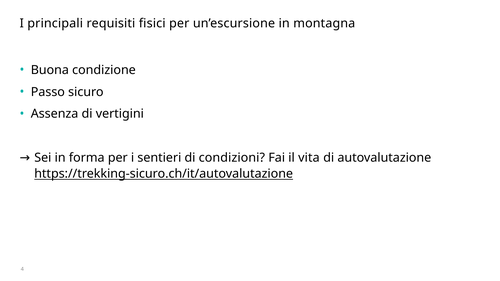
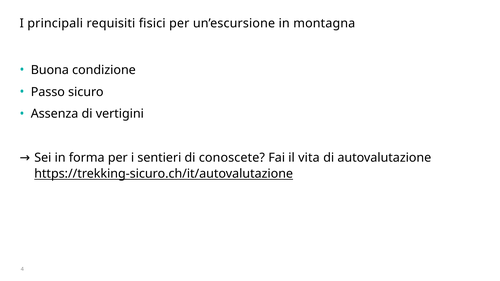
condizioni: condizioni -> conoscete
